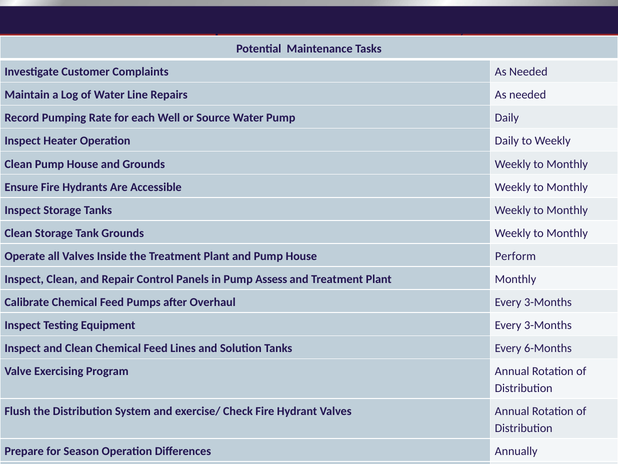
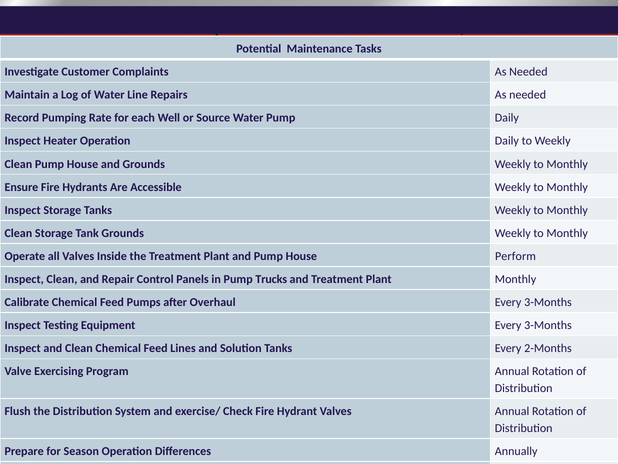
Assess: Assess -> Trucks
6-Months: 6-Months -> 2-Months
